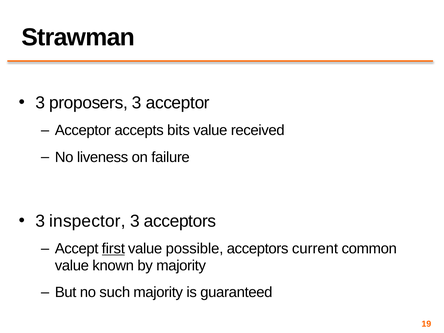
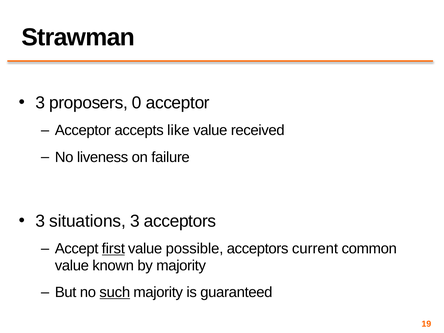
proposers 3: 3 -> 0
bits: bits -> like
inspector: inspector -> situations
such underline: none -> present
